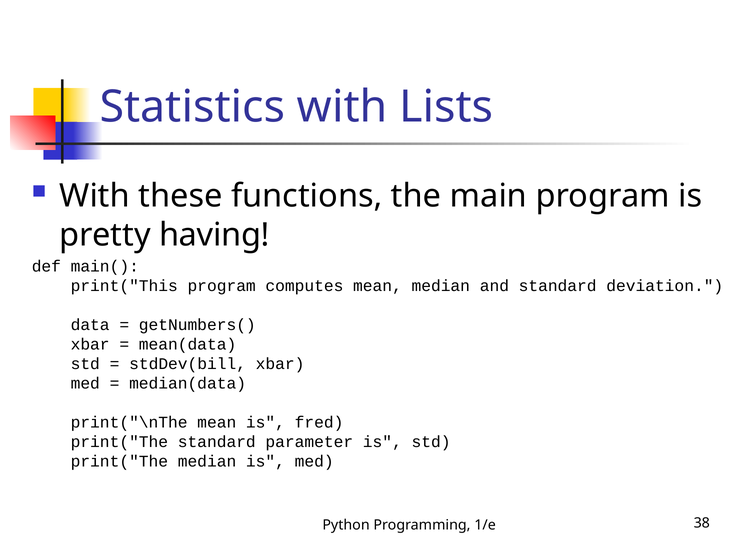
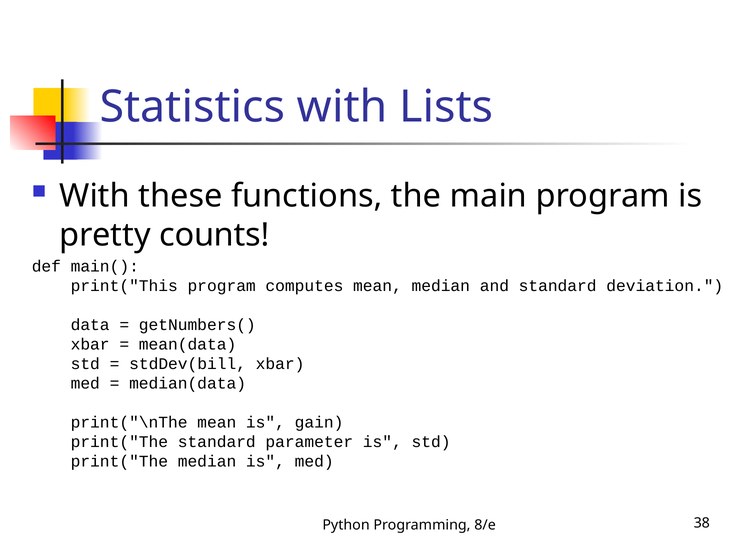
having: having -> counts
fred: fred -> gain
1/e: 1/e -> 8/e
